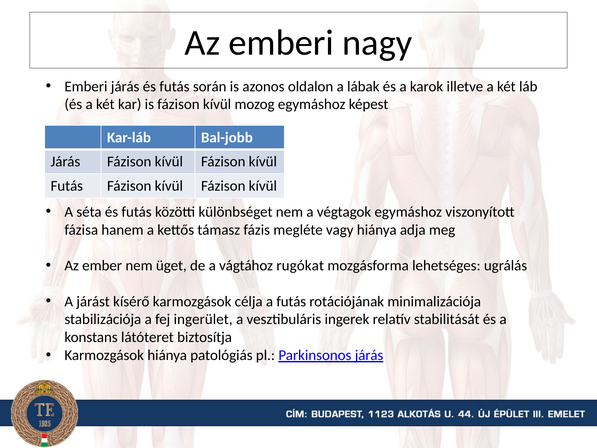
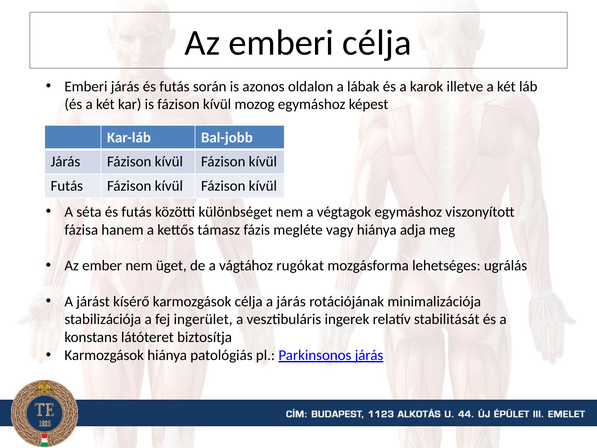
emberi nagy: nagy -> célja
a futás: futás -> járás
